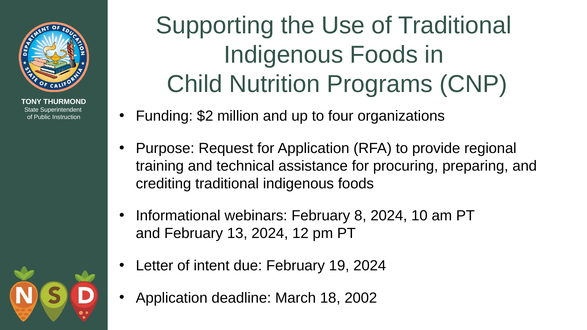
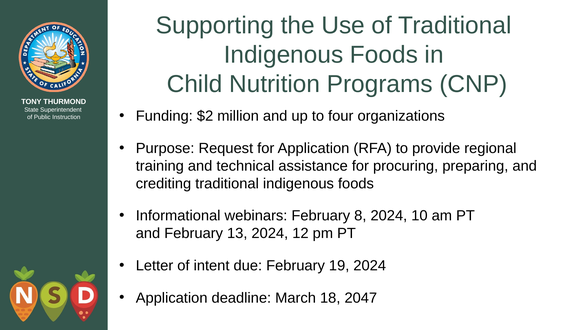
2002: 2002 -> 2047
